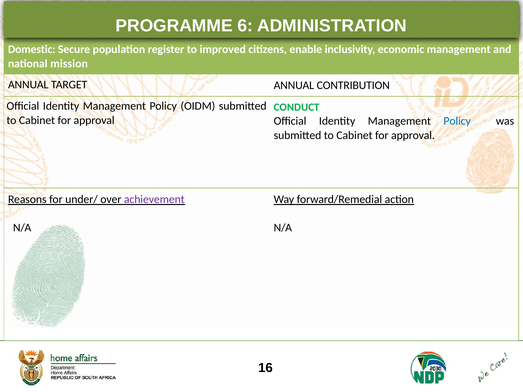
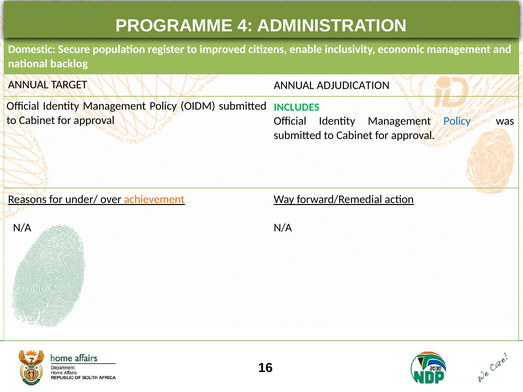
6: 6 -> 4
mission: mission -> backlog
CONTRIBUTION: CONTRIBUTION -> ADJUDICATION
CONDUCT: CONDUCT -> INCLUDES
achievement colour: purple -> orange
